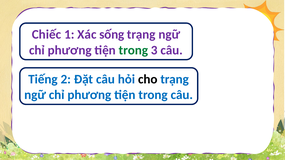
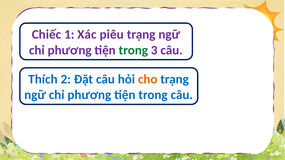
sống: sống -> piêu
Tiếng: Tiếng -> Thích
cho colour: black -> orange
